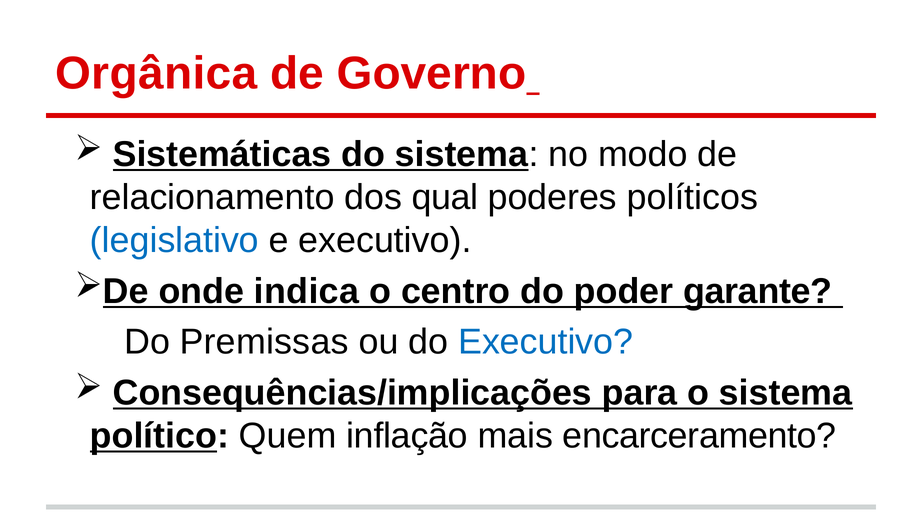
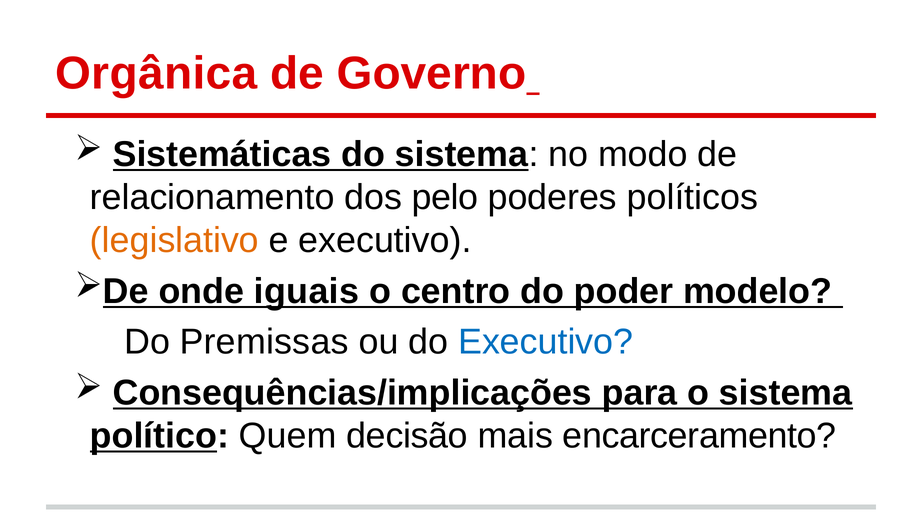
qual: qual -> pelo
legislativo colour: blue -> orange
indica: indica -> iguais
garante: garante -> modelo
inflação: inflação -> decisão
